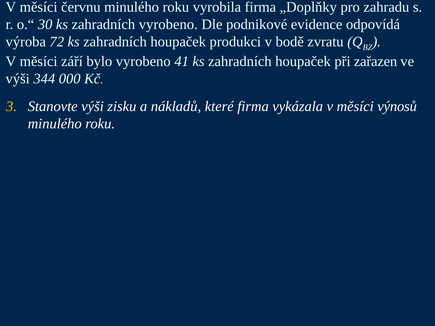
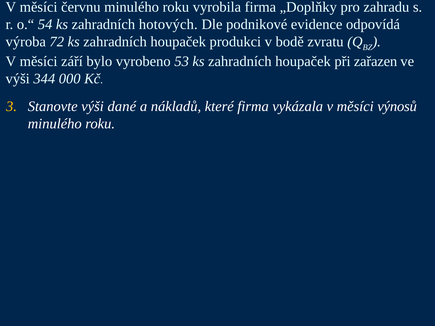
30: 30 -> 54
zahradních vyrobeno: vyrobeno -> hotových
41: 41 -> 53
zisku: zisku -> dané
